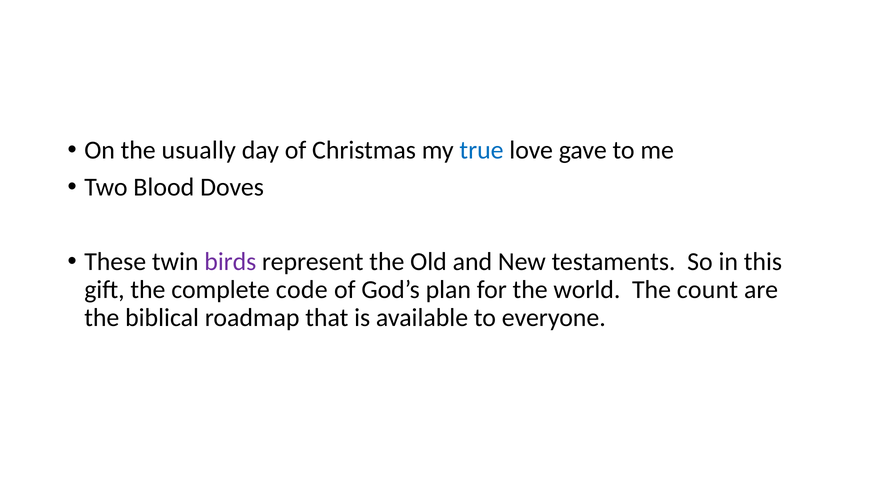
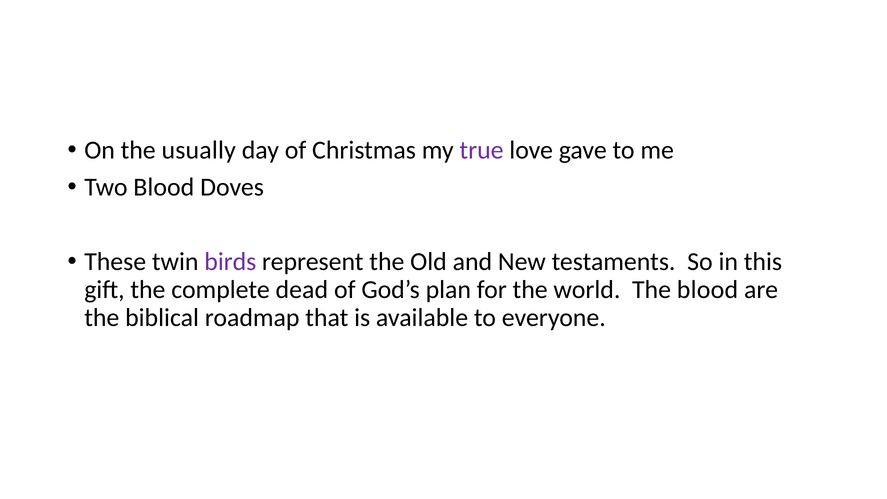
true colour: blue -> purple
code: code -> dead
The count: count -> blood
